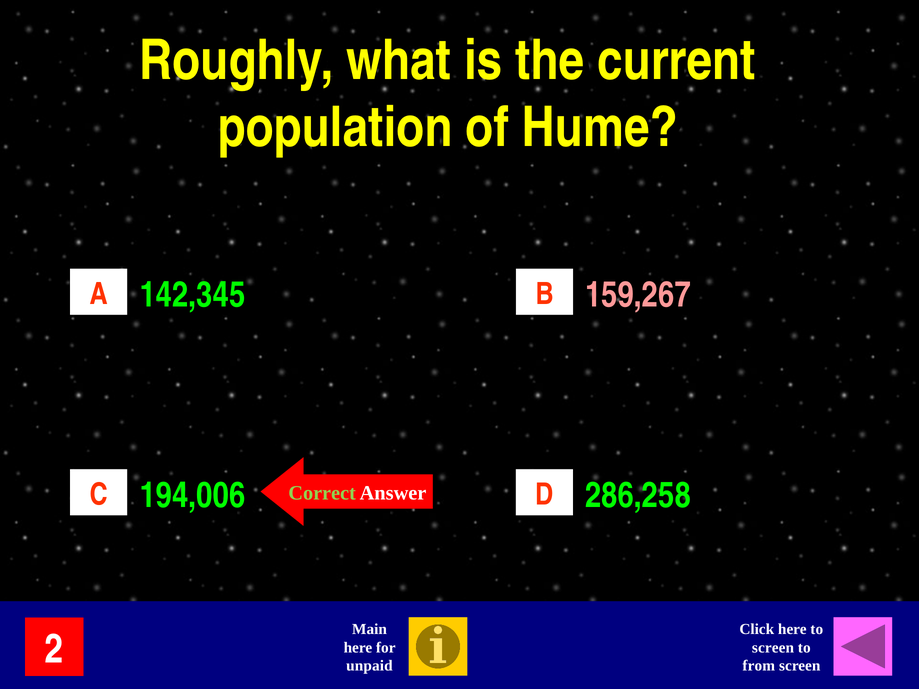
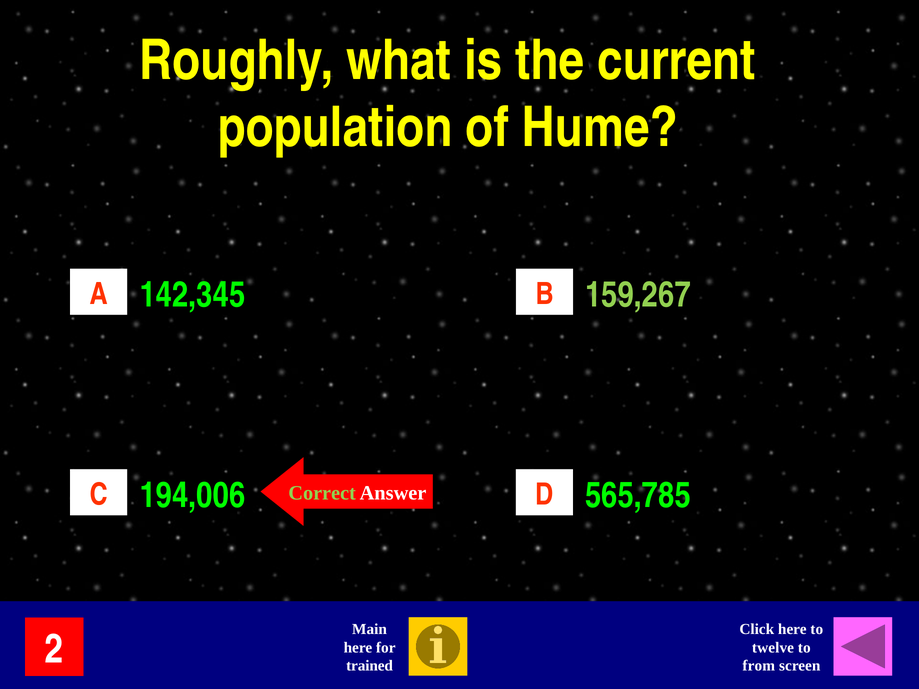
159,267 colour: pink -> light green
286,258: 286,258 -> 565,785
screen at (773, 648): screen -> twelve
unpaid: unpaid -> trained
